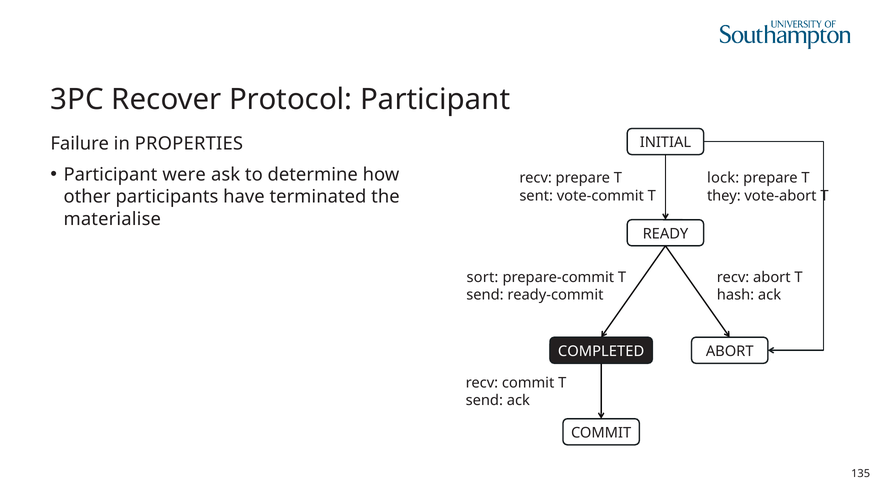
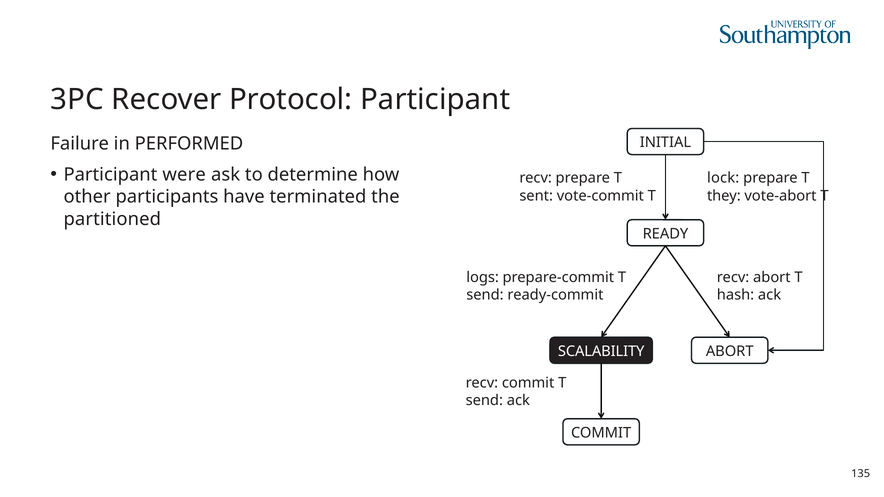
PROPERTIES: PROPERTIES -> PERFORMED
materialise: materialise -> partitioned
sort: sort -> logs
COMPLETED: COMPLETED -> SCALABILITY
